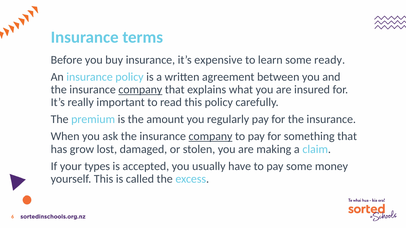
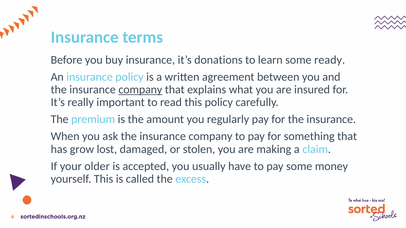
expensive: expensive -> donations
company at (210, 137) underline: present -> none
types: types -> older
